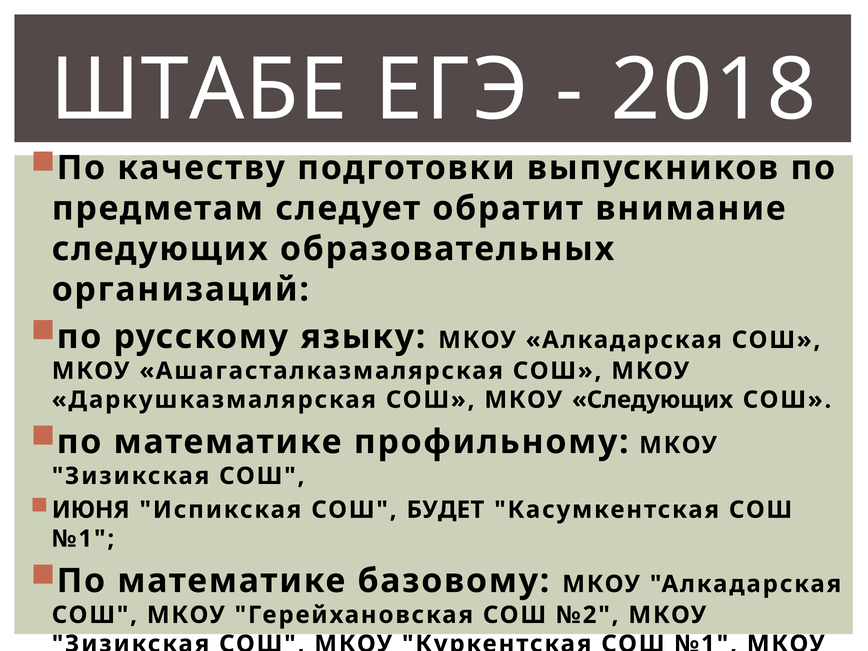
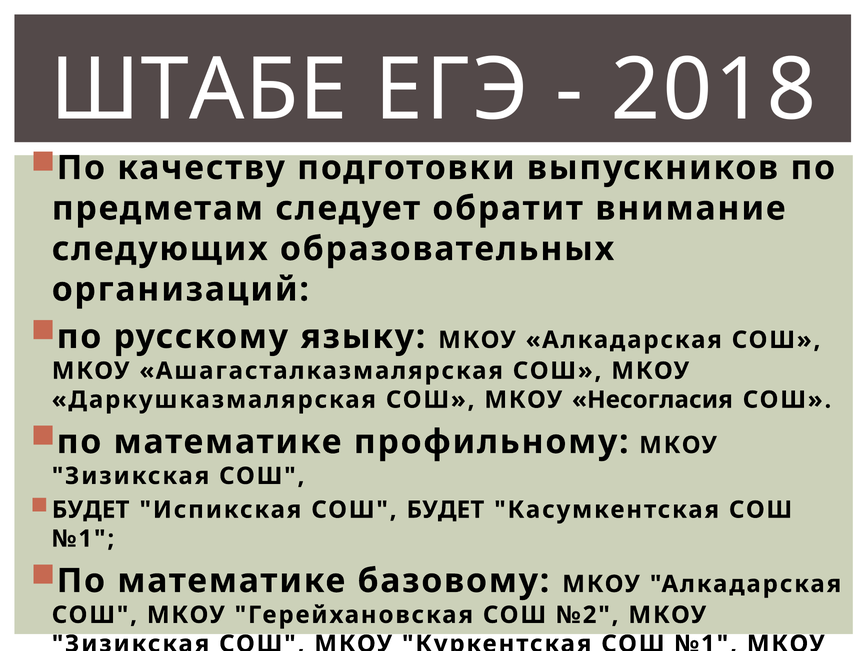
МКОУ Следующих: Следующих -> Несогласия
ИЮНЯ at (91, 510): ИЮНЯ -> БУДЕТ
